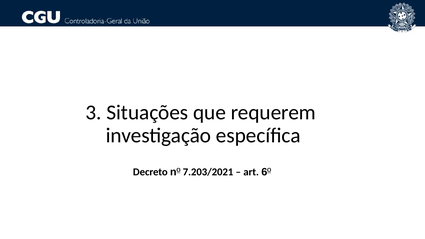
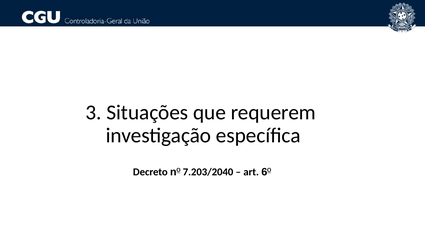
7.203/2021: 7.203/2021 -> 7.203/2040
